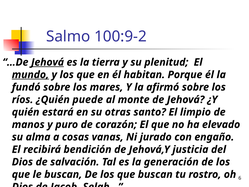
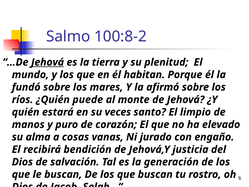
100:9-2: 100:9-2 -> 100:8-2
mundo underline: present -> none
otras: otras -> veces
